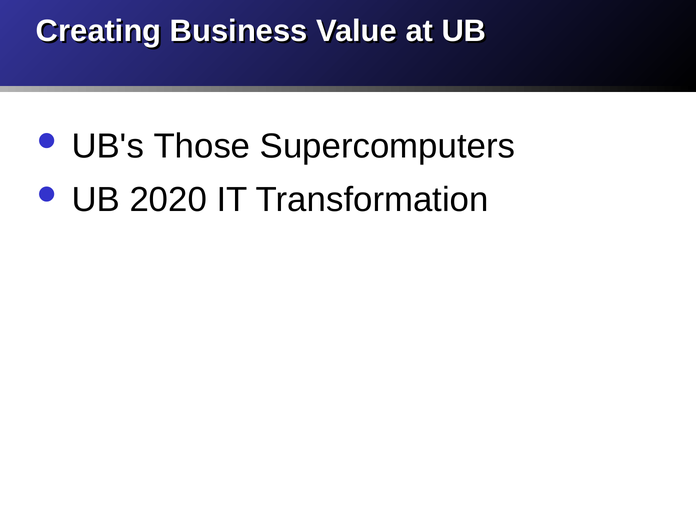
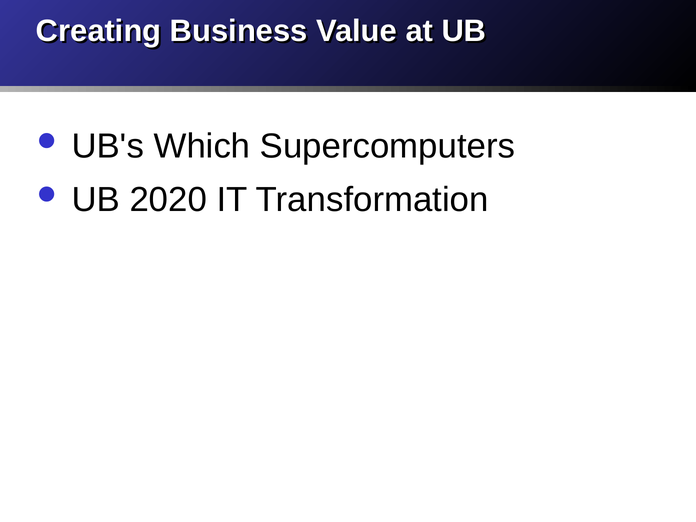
Those: Those -> Which
